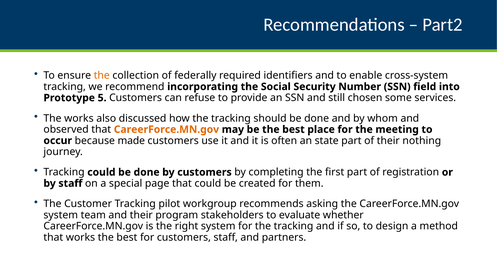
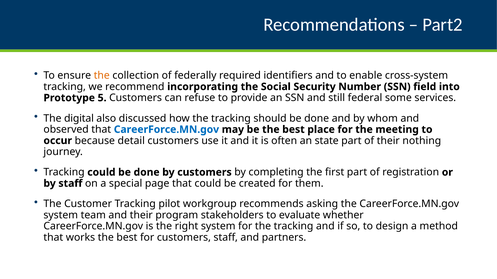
chosen: chosen -> federal
The works: works -> digital
CareerForce.MN.gov at (166, 130) colour: orange -> blue
made: made -> detail
